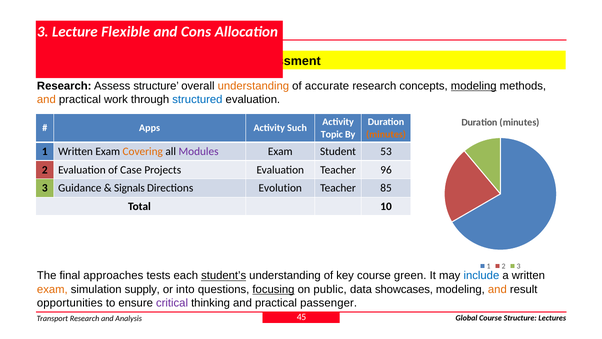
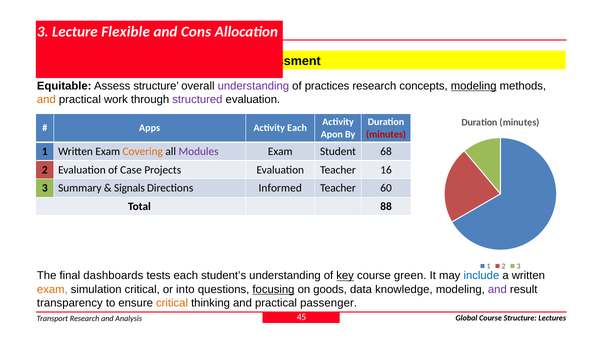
Research at (64, 86): Research -> Equitable
understanding at (253, 86) colour: orange -> purple
accurate: accurate -> practices
structured colour: blue -> purple
Activity Such: Such -> Each
Topic: Topic -> Apon
minutes at (386, 134) colour: orange -> red
53: 53 -> 68
96: 96 -> 16
Guidance: Guidance -> Summary
Evolution: Evolution -> Informed
85: 85 -> 60
10: 10 -> 88
approaches: approaches -> dashboards
student’s underline: present -> none
key underline: none -> present
simulation supply: supply -> critical
public: public -> goods
showcases: showcases -> knowledge
and at (497, 289) colour: orange -> purple
opportunities: opportunities -> transparency
critical at (172, 303) colour: purple -> orange
